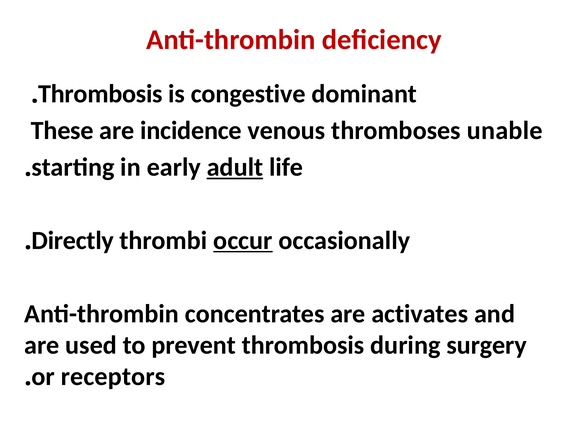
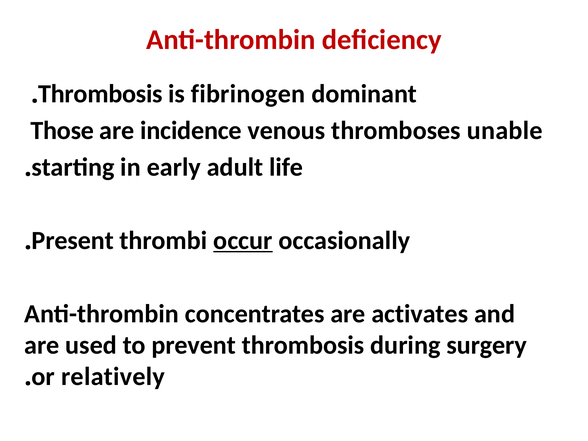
congestive: congestive -> fibrinogen
These: These -> Those
adult underline: present -> none
Directly: Directly -> Present
receptors: receptors -> relatively
